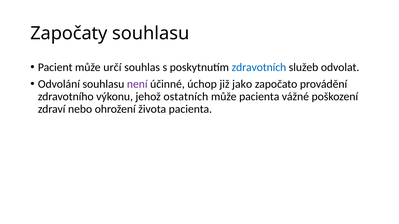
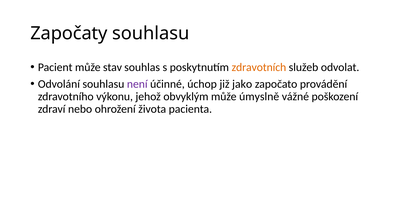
určí: určí -> stav
zdravotních colour: blue -> orange
ostatních: ostatních -> obvyklým
může pacienta: pacienta -> úmyslně
